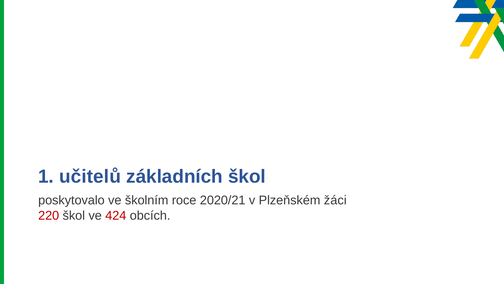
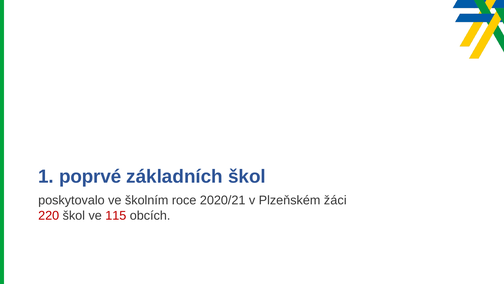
učitelů: učitelů -> poprvé
424: 424 -> 115
